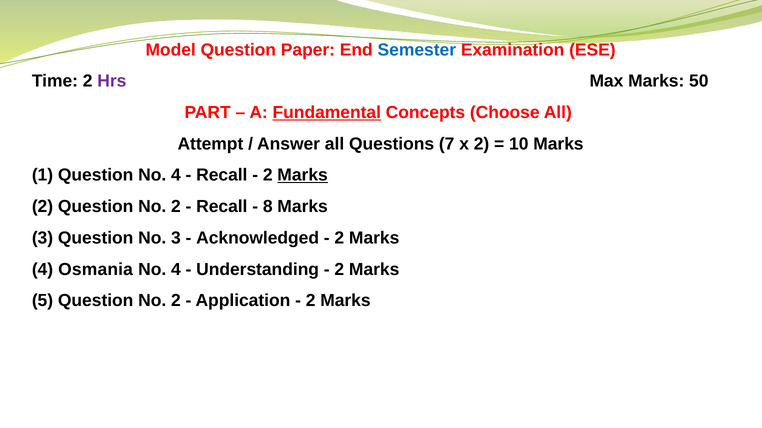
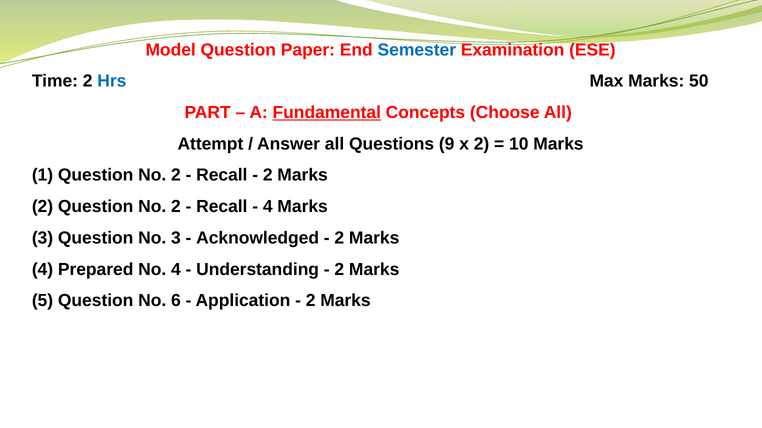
Hrs colour: purple -> blue
7: 7 -> 9
1 Question No 4: 4 -> 2
Marks at (303, 175) underline: present -> none
8 at (268, 207): 8 -> 4
Osmania: Osmania -> Prepared
5 Question No 2: 2 -> 6
